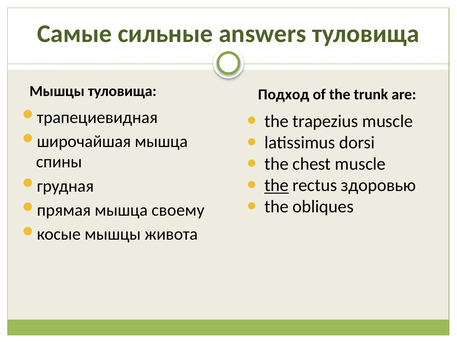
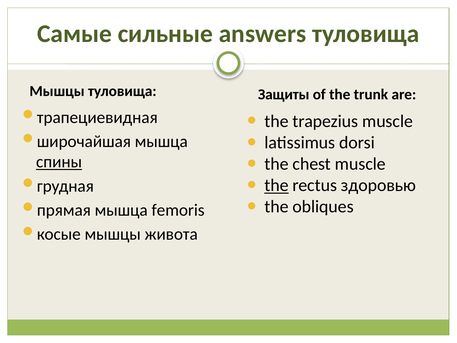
Подход: Подход -> Защиты
спины underline: none -> present
своему: своему -> femoris
